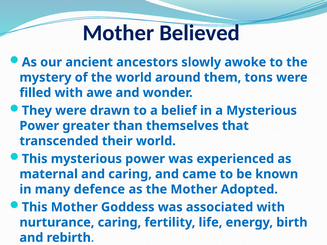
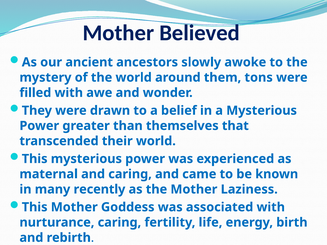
defence: defence -> recently
Adopted: Adopted -> Laziness
